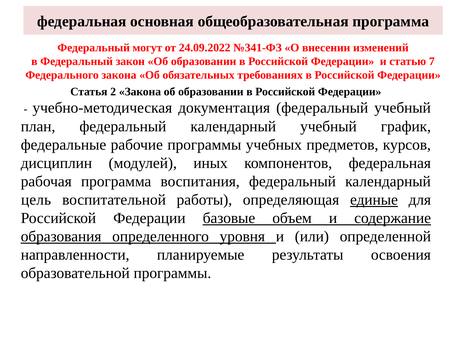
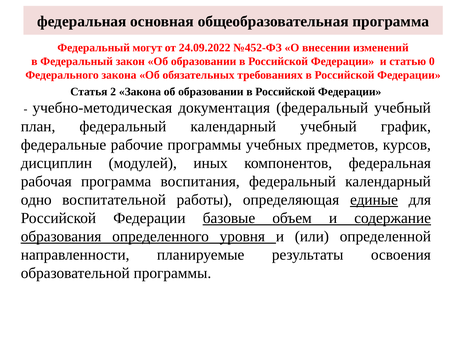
№341-ФЗ: №341-ФЗ -> №452-ФЗ
7: 7 -> 0
цель: цель -> одно
